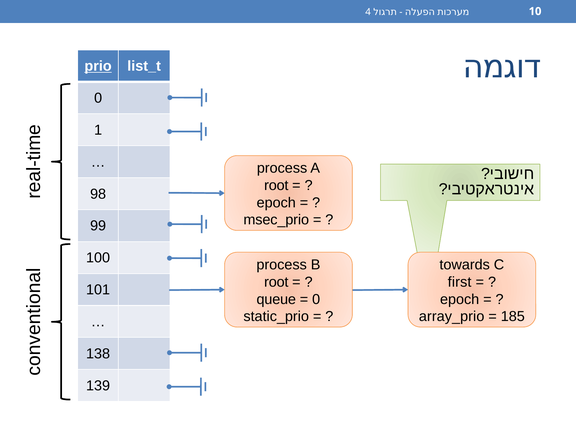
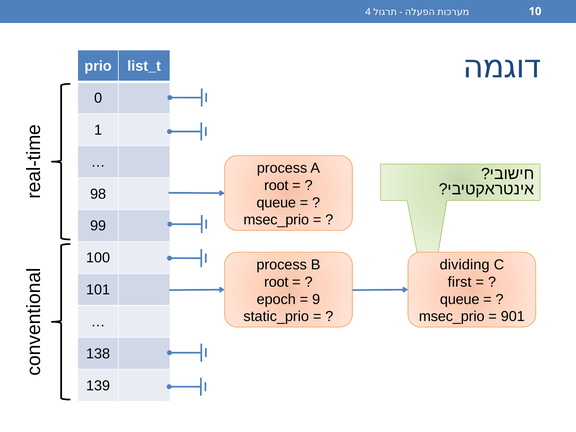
prio underline: present -> none
epoch at (276, 203): epoch -> queue
towards: towards -> dividing
queue: queue -> epoch
0 at (316, 299): 0 -> 9
epoch at (460, 299): epoch -> queue
array_prio at (452, 317): array_prio -> msec_prio
185: 185 -> 901
